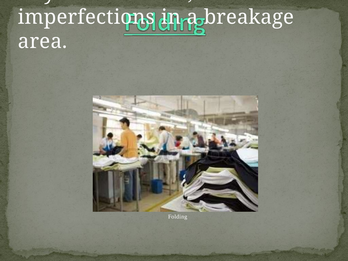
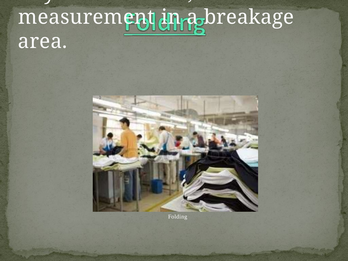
imperfections: imperfections -> measurement
